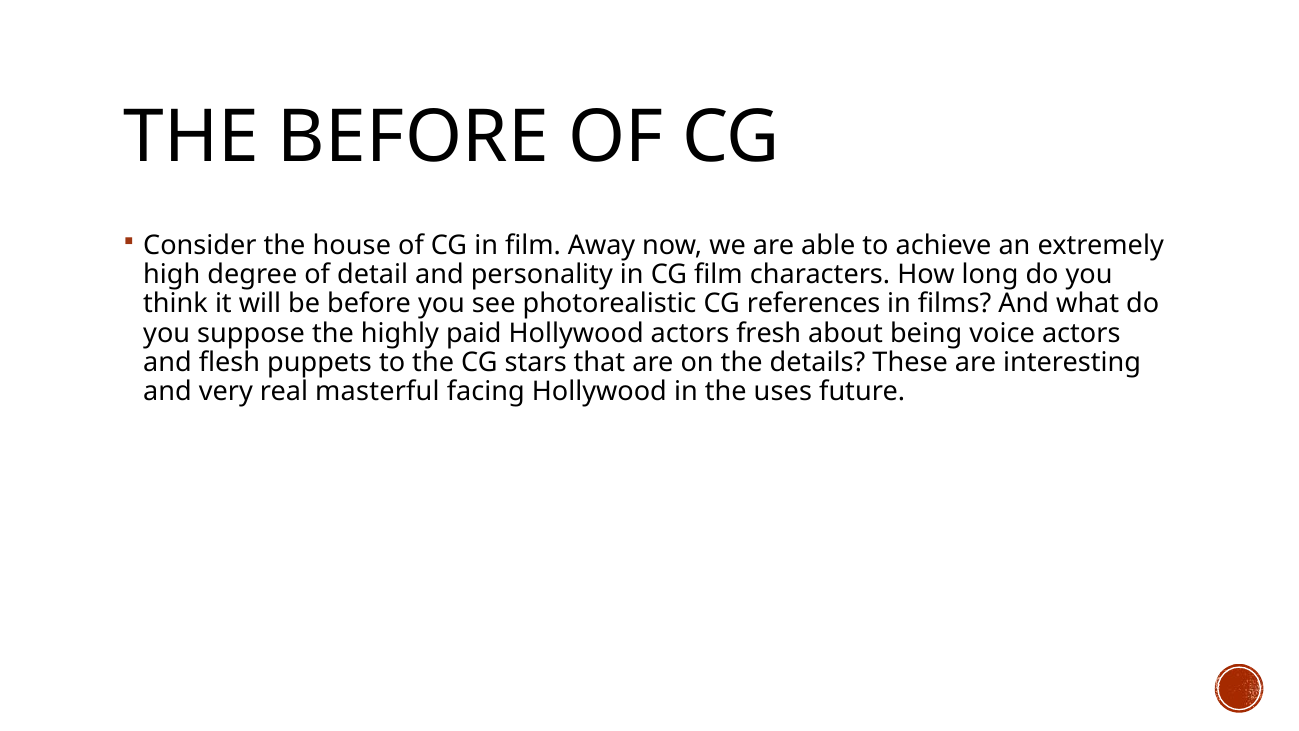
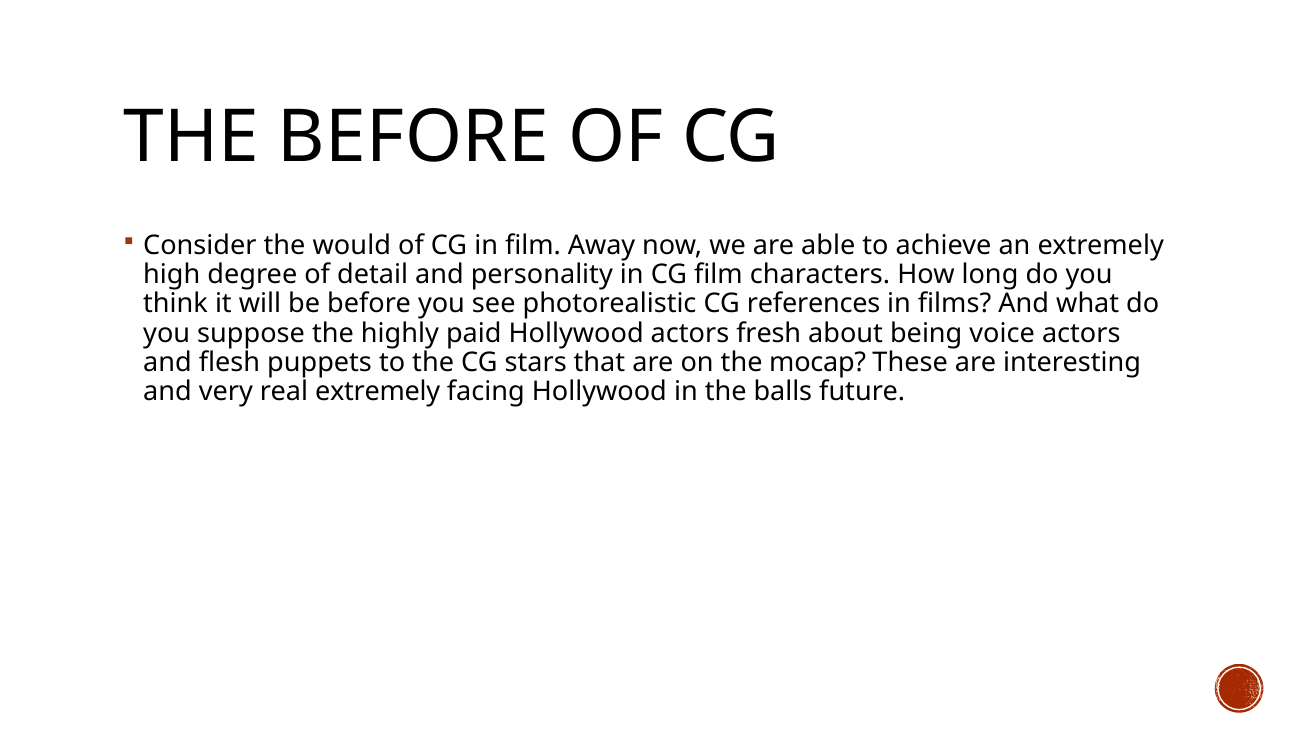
house: house -> would
details: details -> mocap
real masterful: masterful -> extremely
uses: uses -> balls
